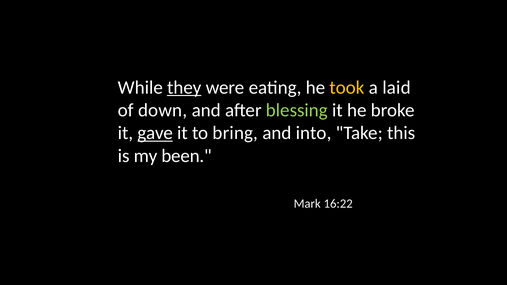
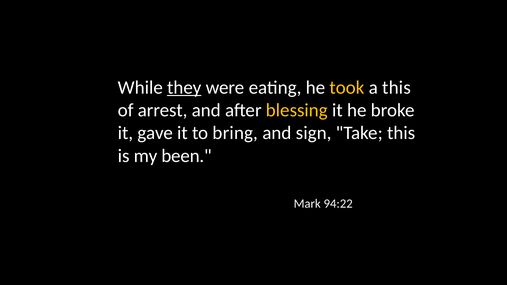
a laid: laid -> this
down: down -> arrest
blessing colour: light green -> yellow
gave underline: present -> none
into: into -> sign
16:22: 16:22 -> 94:22
